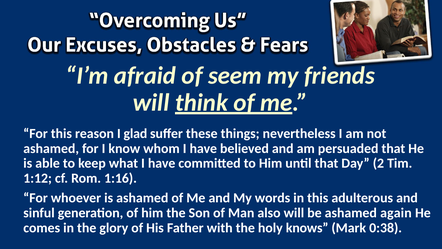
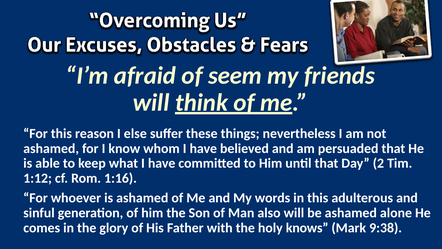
glad: glad -> else
again: again -> alone
0:38: 0:38 -> 9:38
